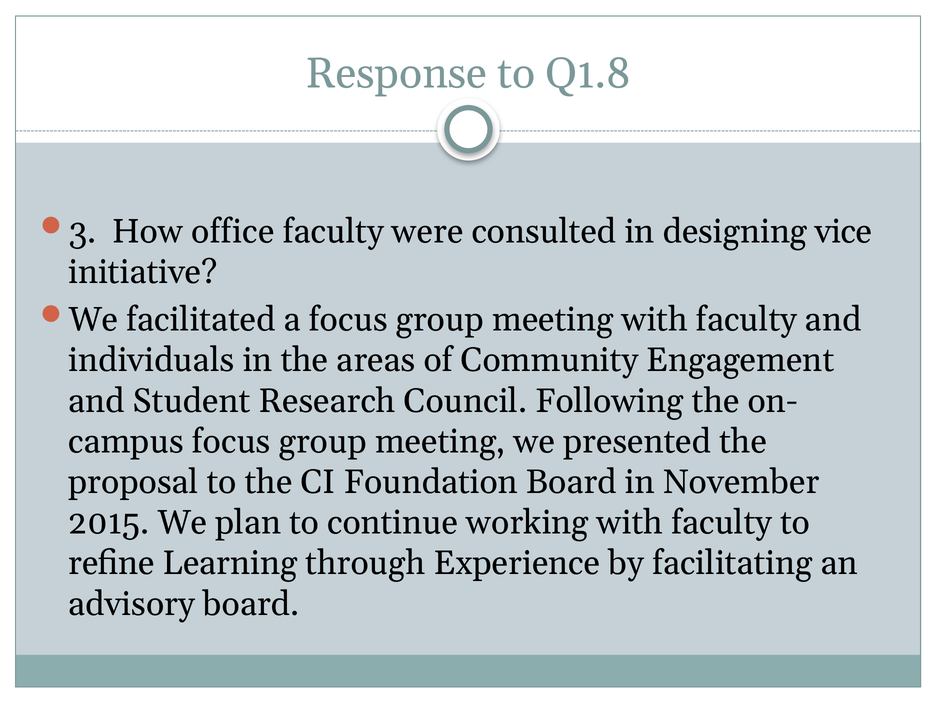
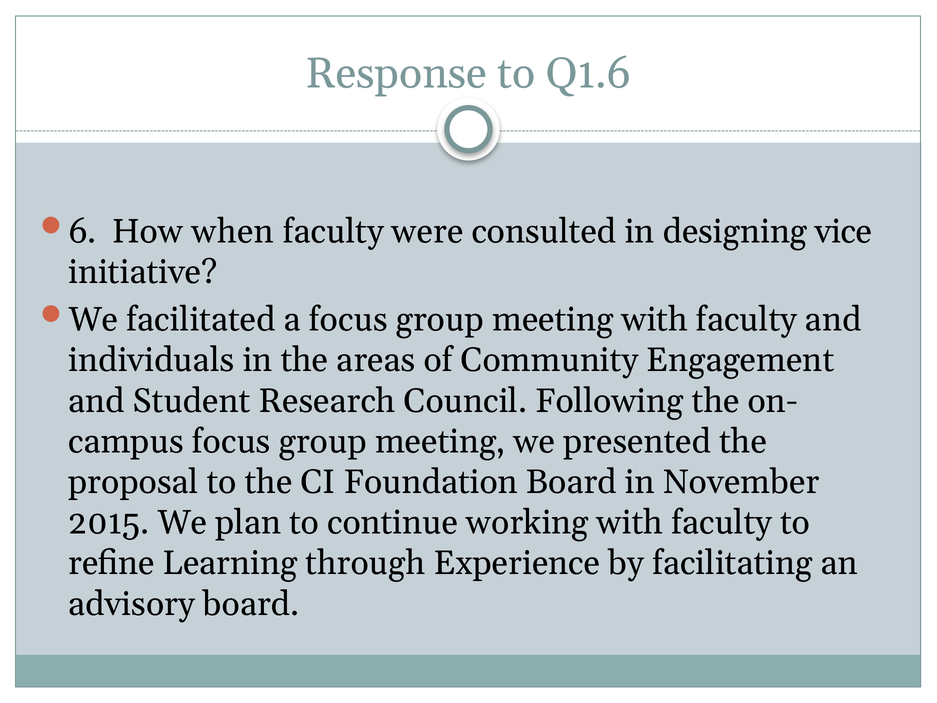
Q1.8: Q1.8 -> Q1.6
3: 3 -> 6
office: office -> when
